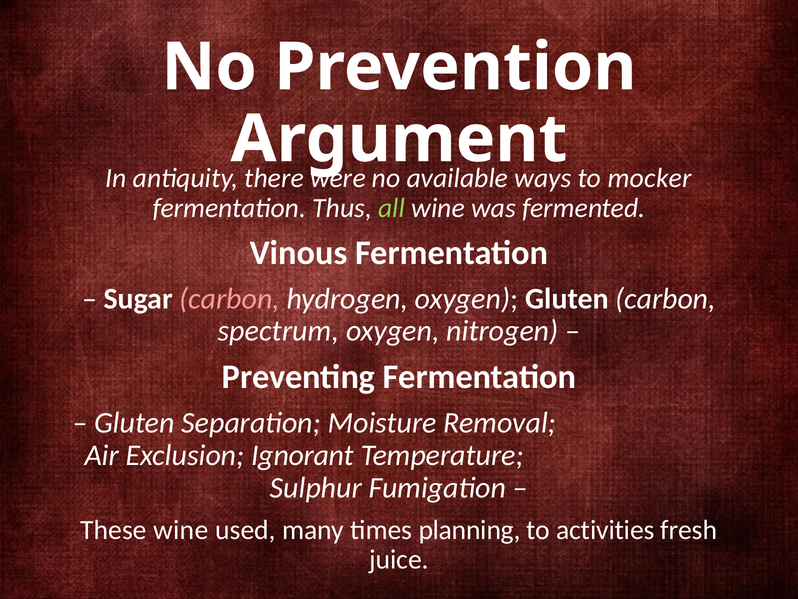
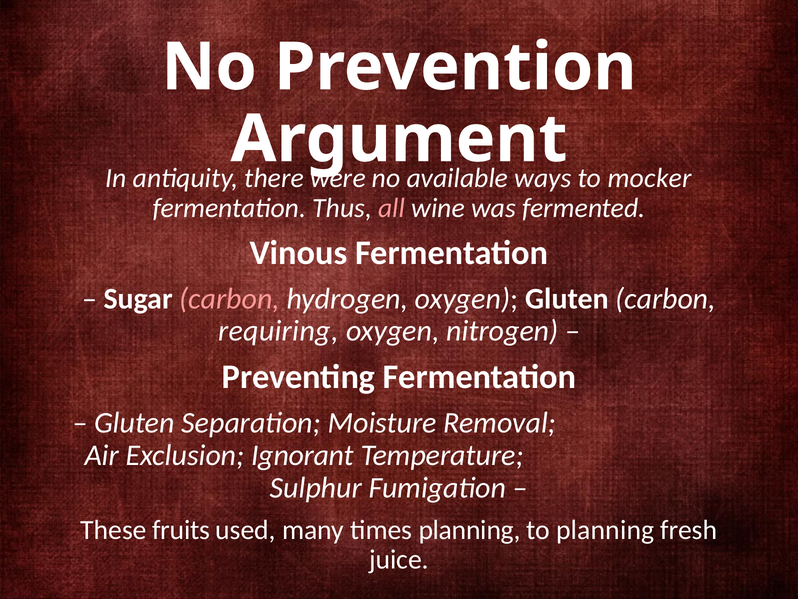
all colour: light green -> pink
spectrum: spectrum -> requiring
These wine: wine -> fruits
to activities: activities -> planning
